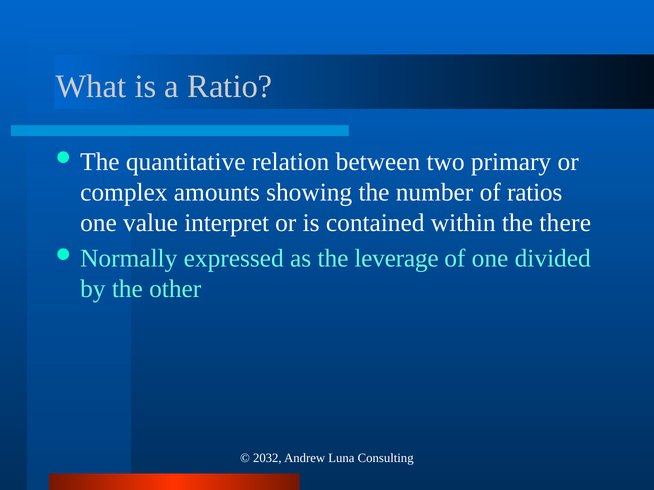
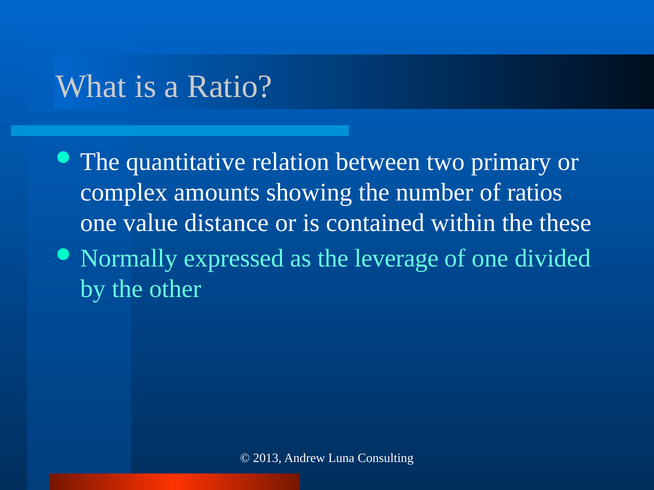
interpret: interpret -> distance
there: there -> these
2032: 2032 -> 2013
